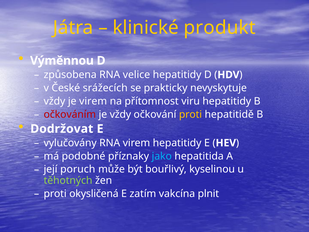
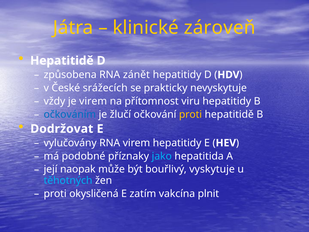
produkt: produkt -> zároveň
Výměnnou at (62, 61): Výměnnou -> Hepatitidě
velice: velice -> zánět
očkováním colour: red -> blue
je vždy: vždy -> žlučí
poruch: poruch -> naopak
kyselinou: kyselinou -> vyskytuje
těhotných colour: light green -> light blue
